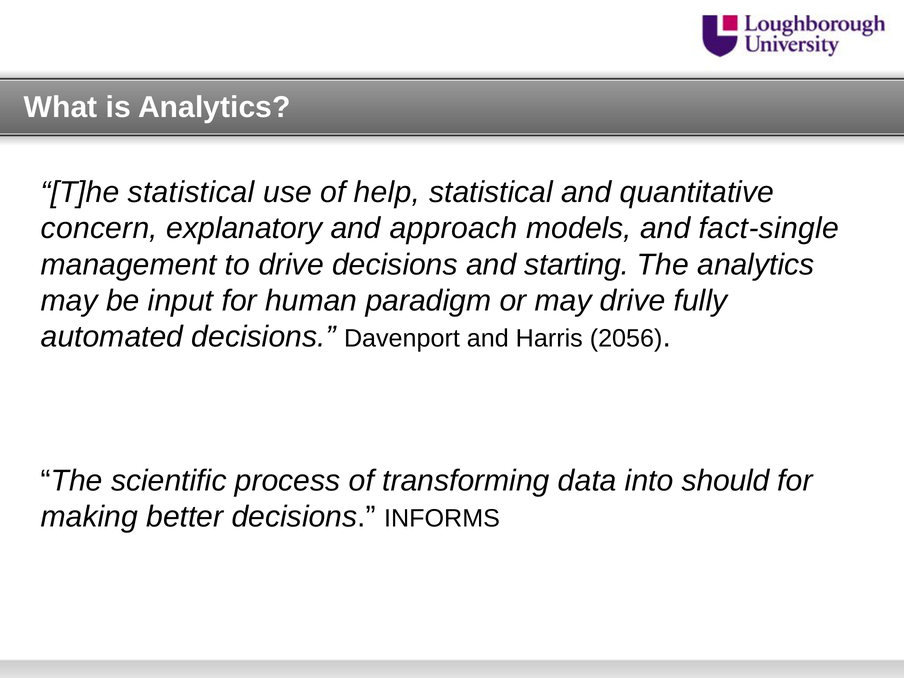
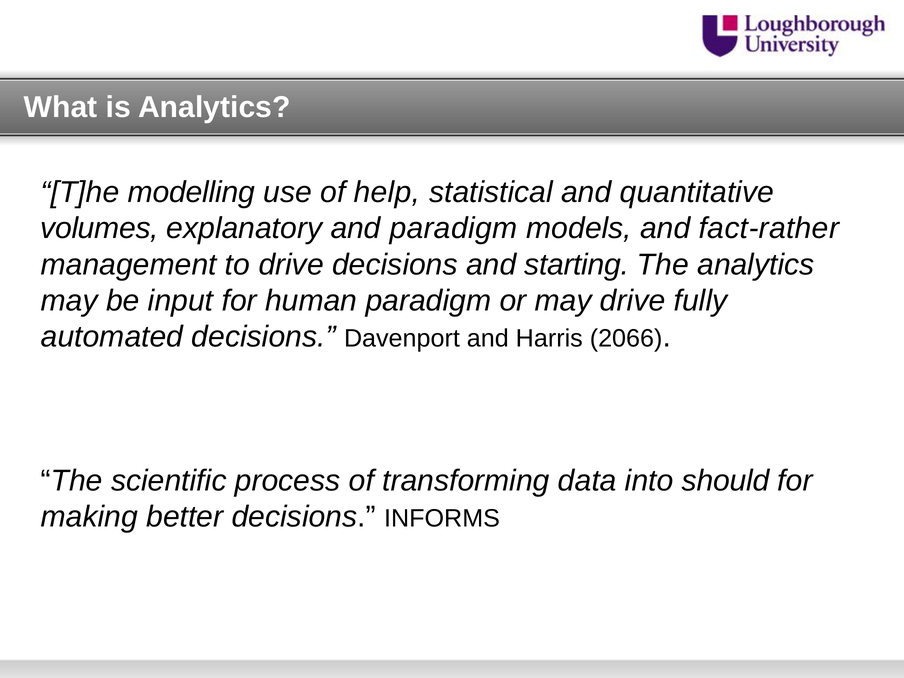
T]he statistical: statistical -> modelling
concern: concern -> volumes
and approach: approach -> paradigm
fact-single: fact-single -> fact-rather
2056: 2056 -> 2066
